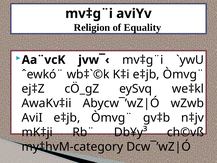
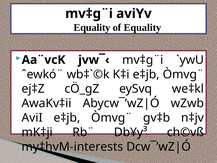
Religion at (92, 27): Religion -> Equality
my‡hvM-category: my‡hvM-category -> my‡hvM-interests
